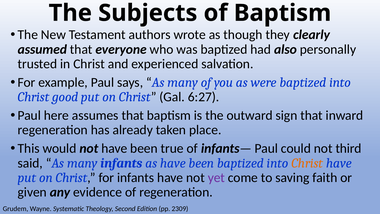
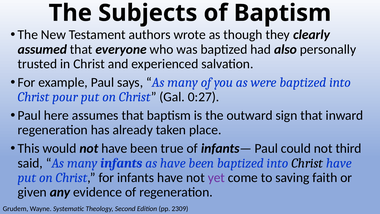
good: good -> pour
6:27: 6:27 -> 0:27
Christ at (307, 163) colour: orange -> black
